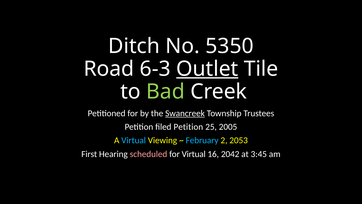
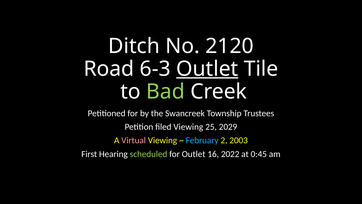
5350: 5350 -> 2120
Swancreek underline: present -> none
filed Petition: Petition -> Viewing
2005: 2005 -> 2029
Virtual at (134, 140) colour: light blue -> pink
2053: 2053 -> 2003
scheduled colour: pink -> light green
for Virtual: Virtual -> Outlet
2042: 2042 -> 2022
3:45: 3:45 -> 0:45
